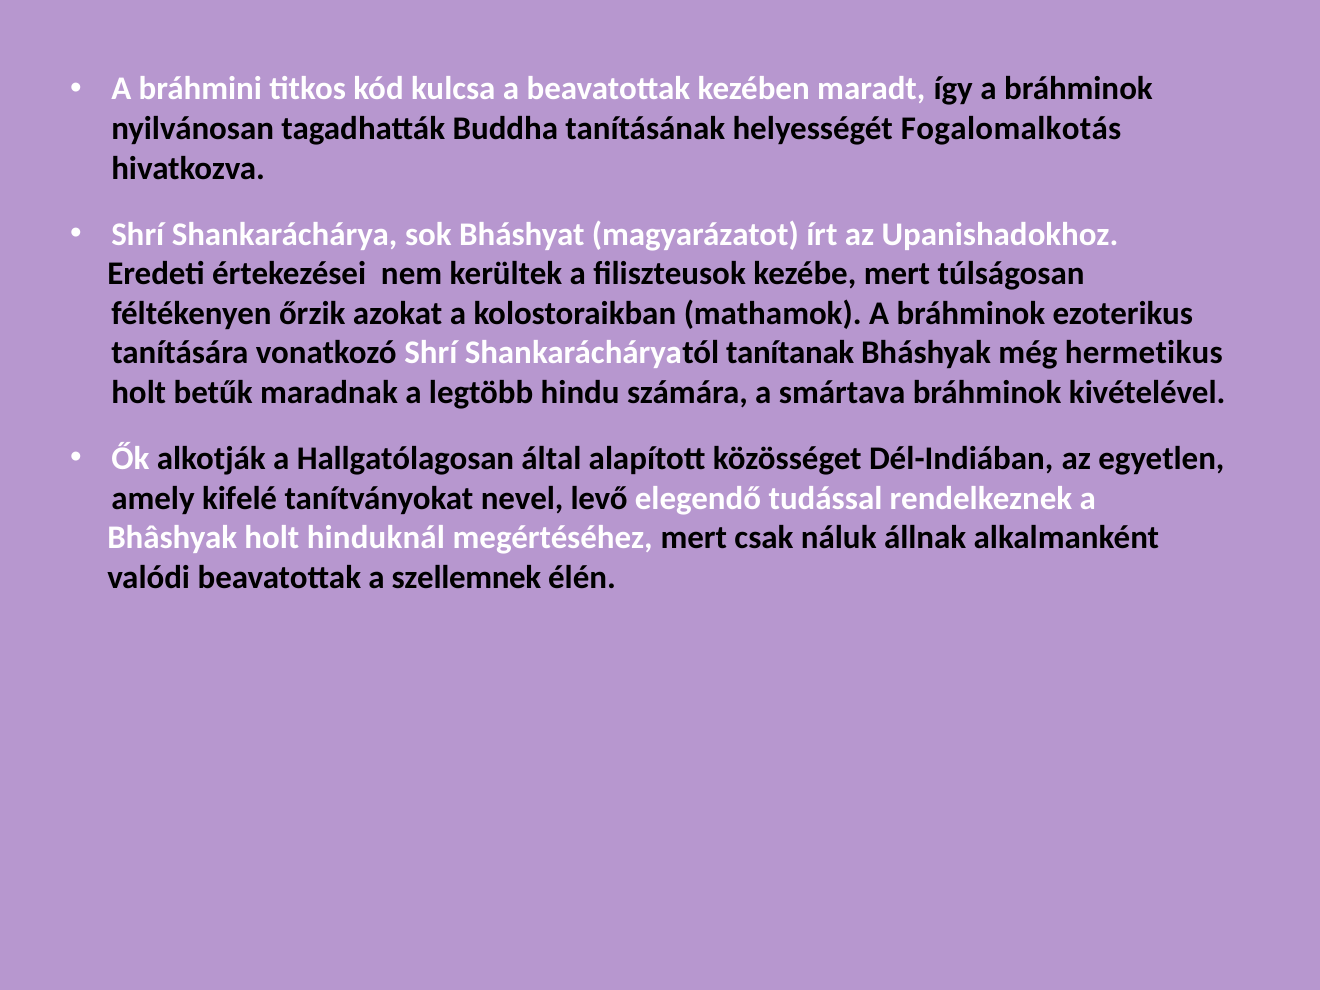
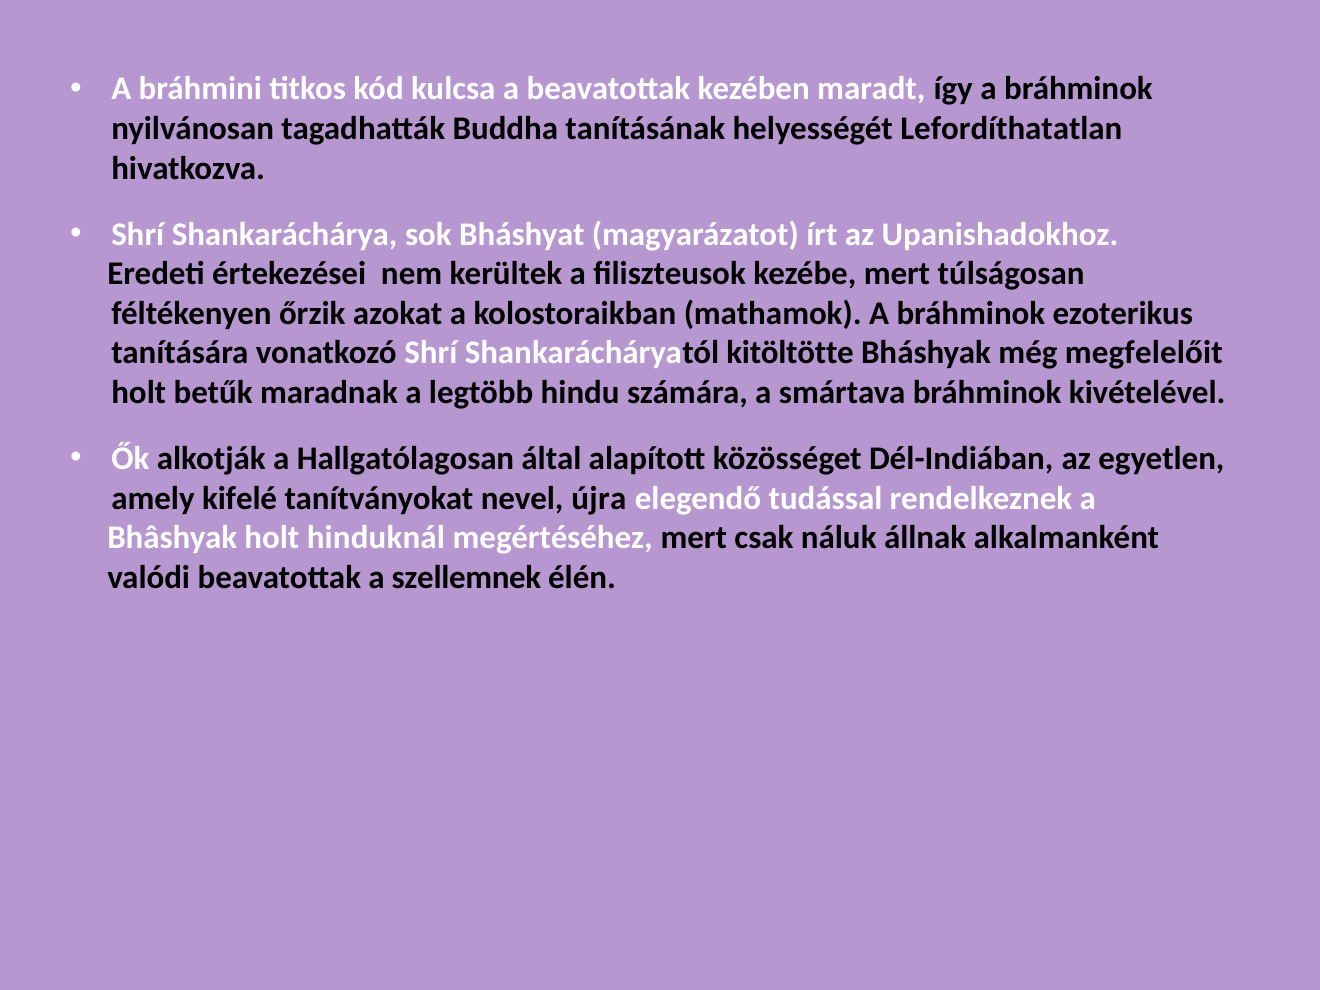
Fogalomalkotás: Fogalomalkotás -> Lefordíthatatlan
tanítanak: tanítanak -> kitöltötte
hermetikus: hermetikus -> megfelelőit
levő: levő -> újra
